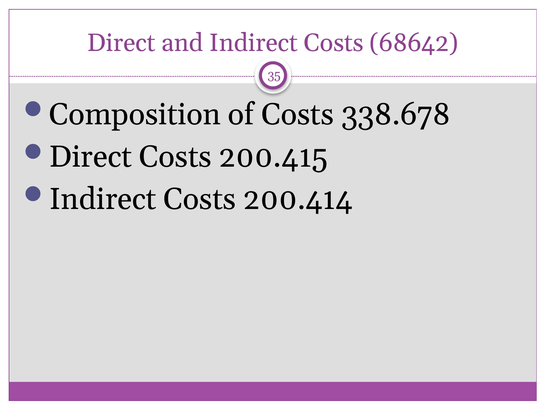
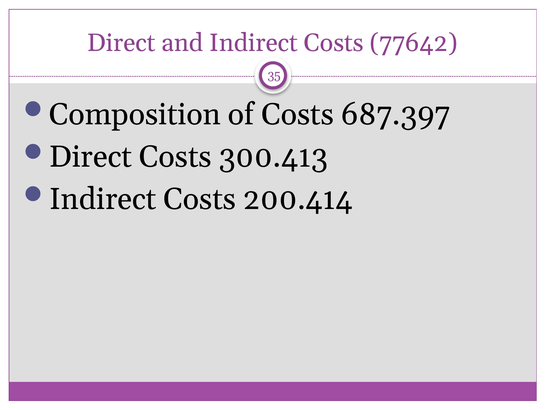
68642: 68642 -> 77642
338.678: 338.678 -> 687.397
200.415: 200.415 -> 300.413
